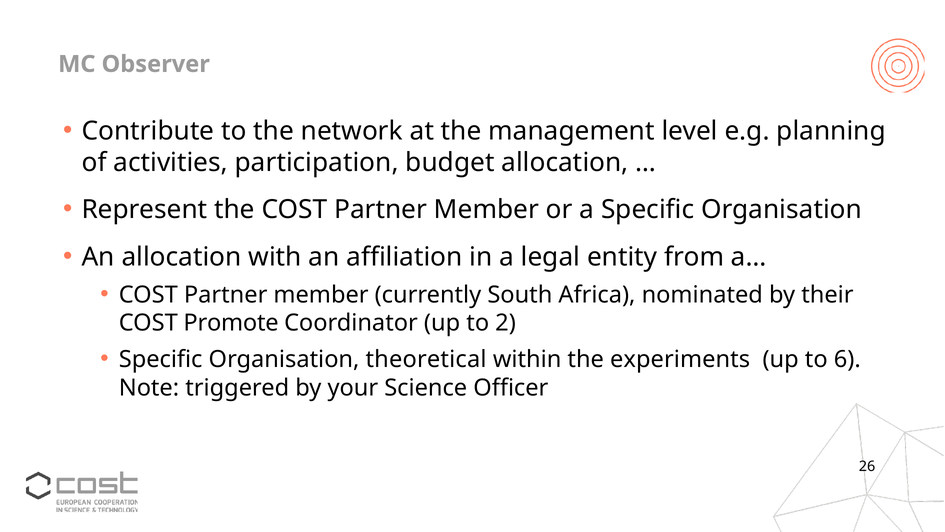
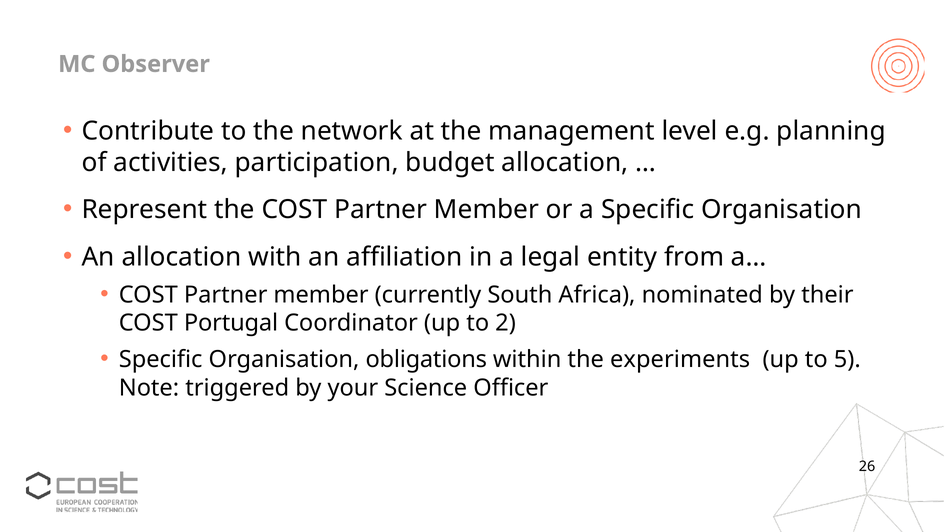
Promote: Promote -> Portugal
theoretical: theoretical -> obligations
6: 6 -> 5
